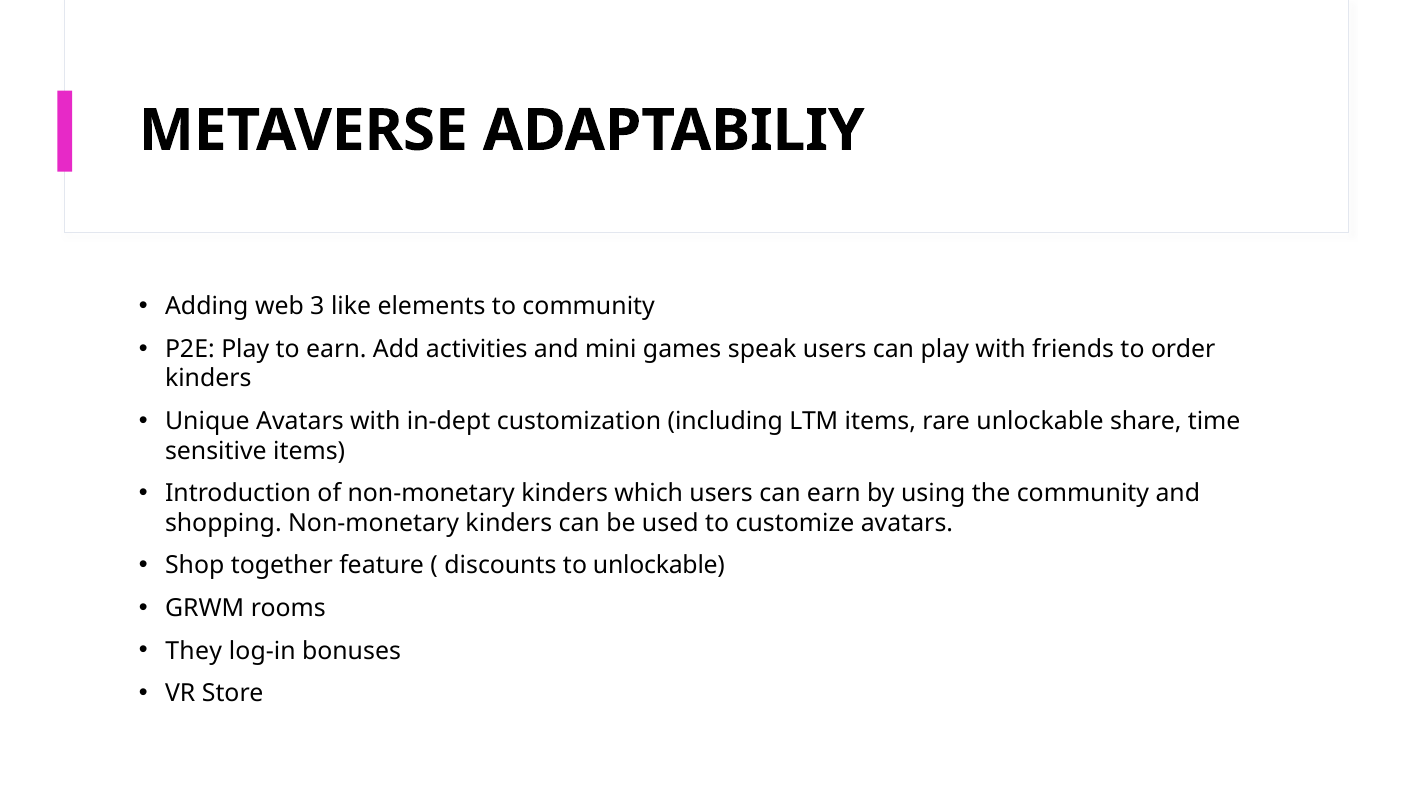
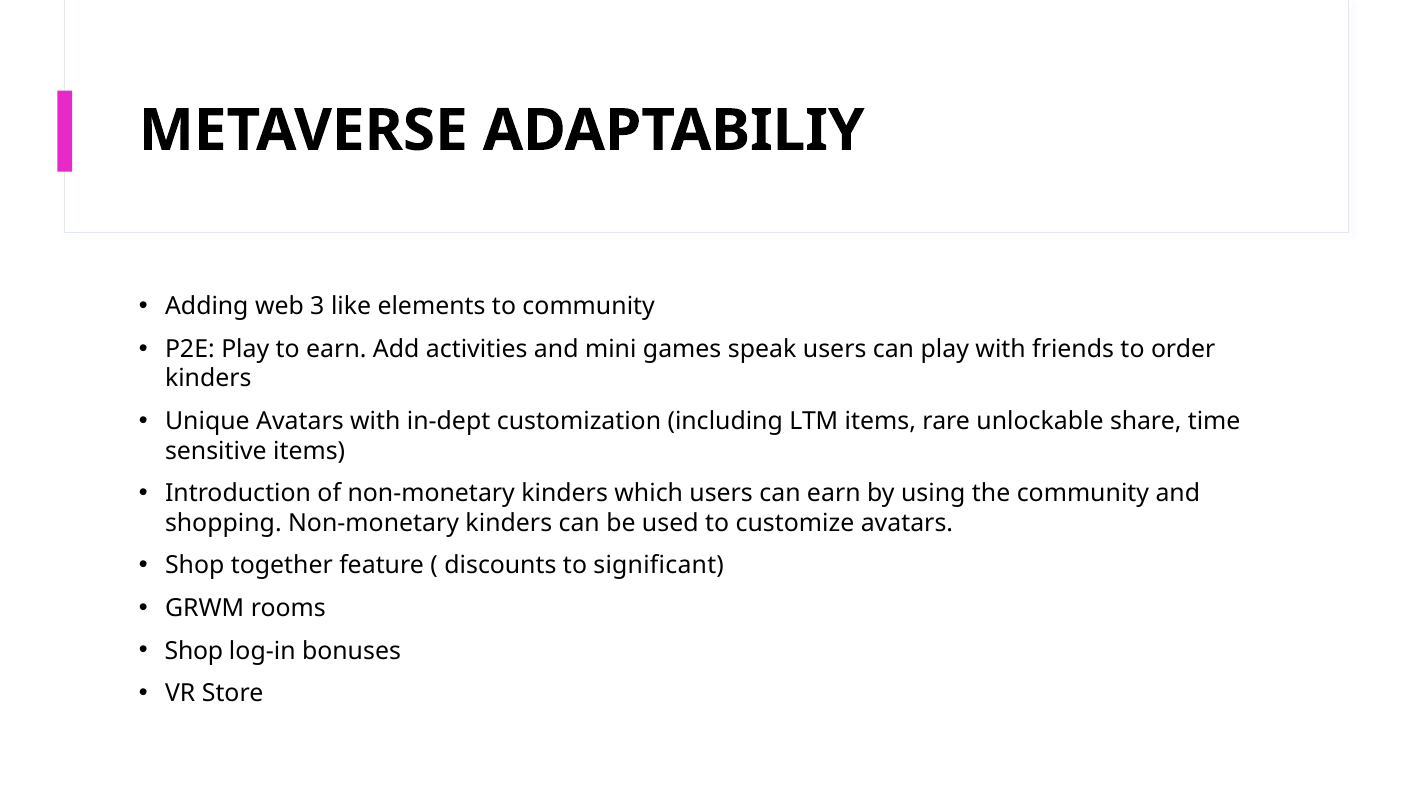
to unlockable: unlockable -> significant
They at (194, 651): They -> Shop
